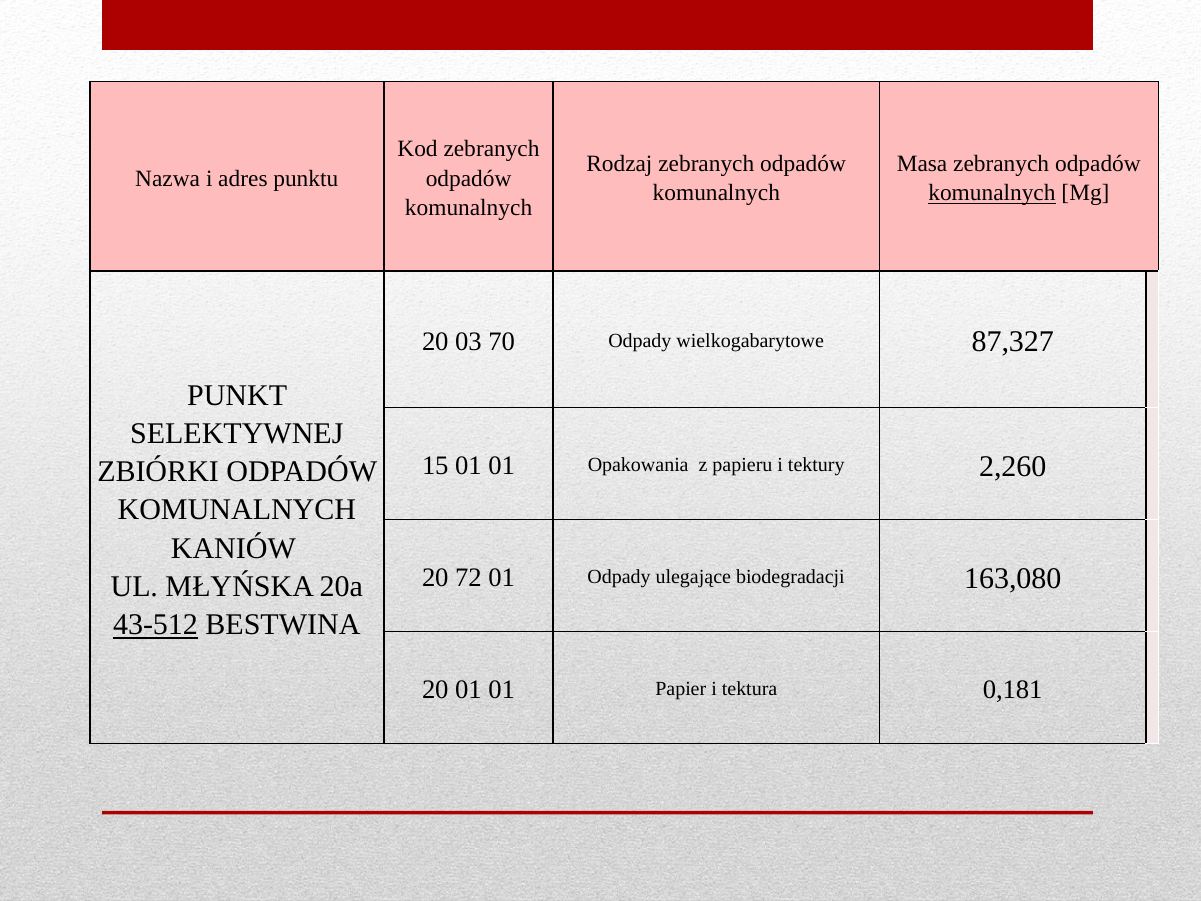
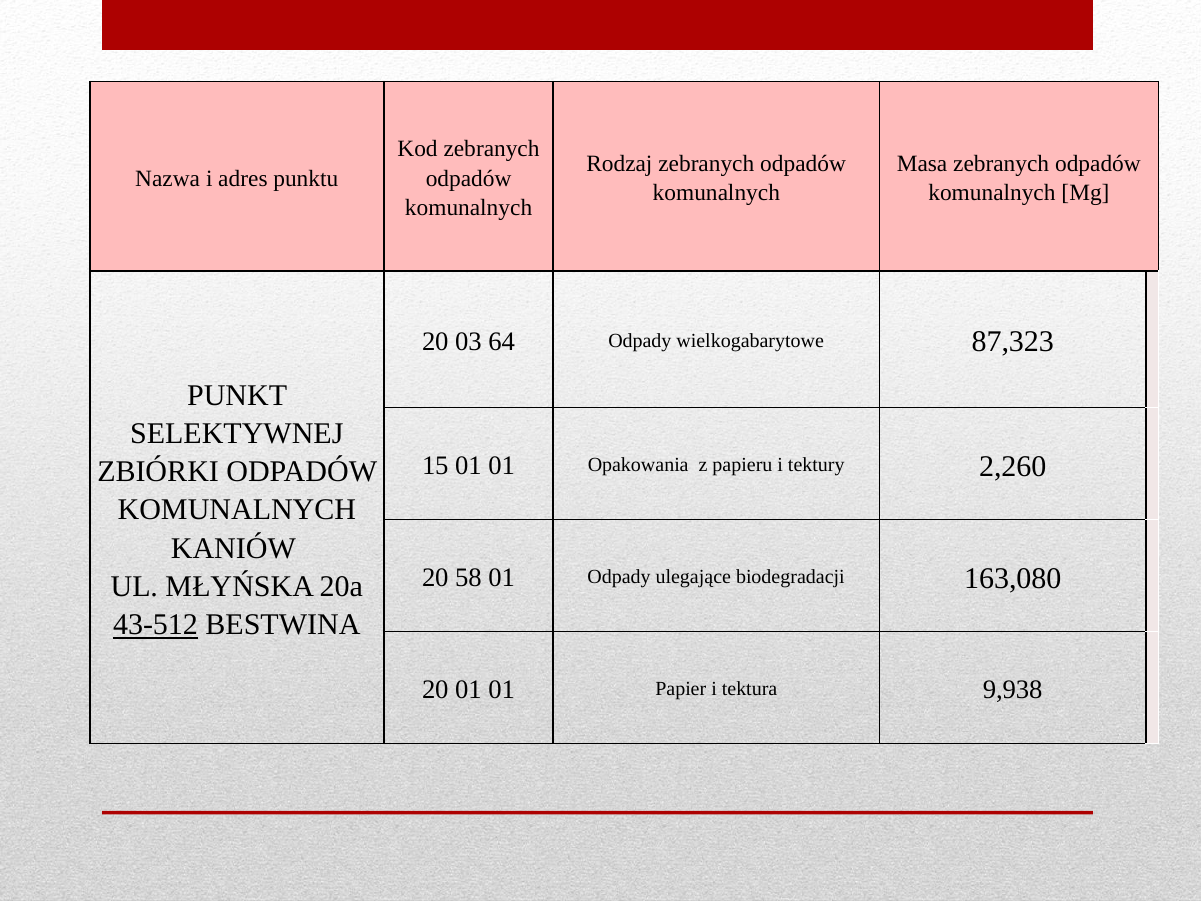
komunalnych at (992, 193) underline: present -> none
70: 70 -> 64
87,327: 87,327 -> 87,323
72: 72 -> 58
0,181: 0,181 -> 9,938
